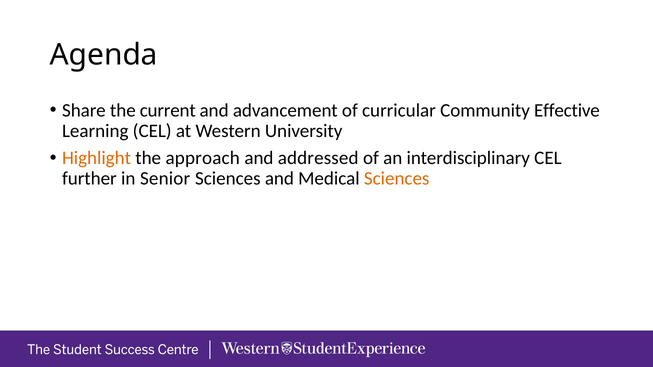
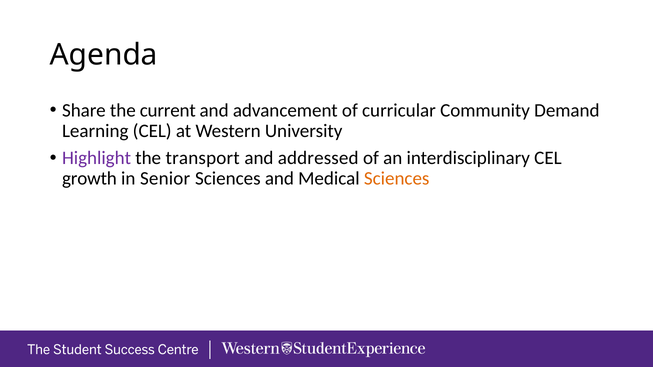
Effective: Effective -> Demand
Highlight colour: orange -> purple
approach: approach -> transport
further: further -> growth
